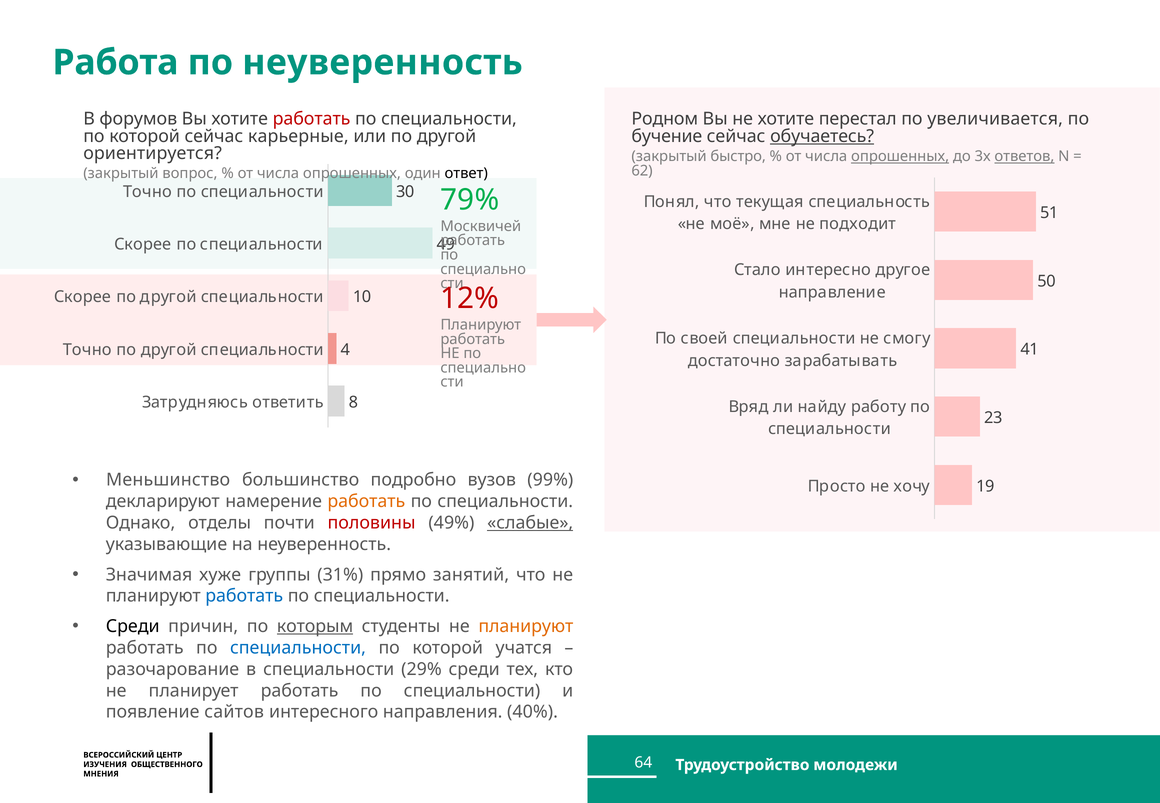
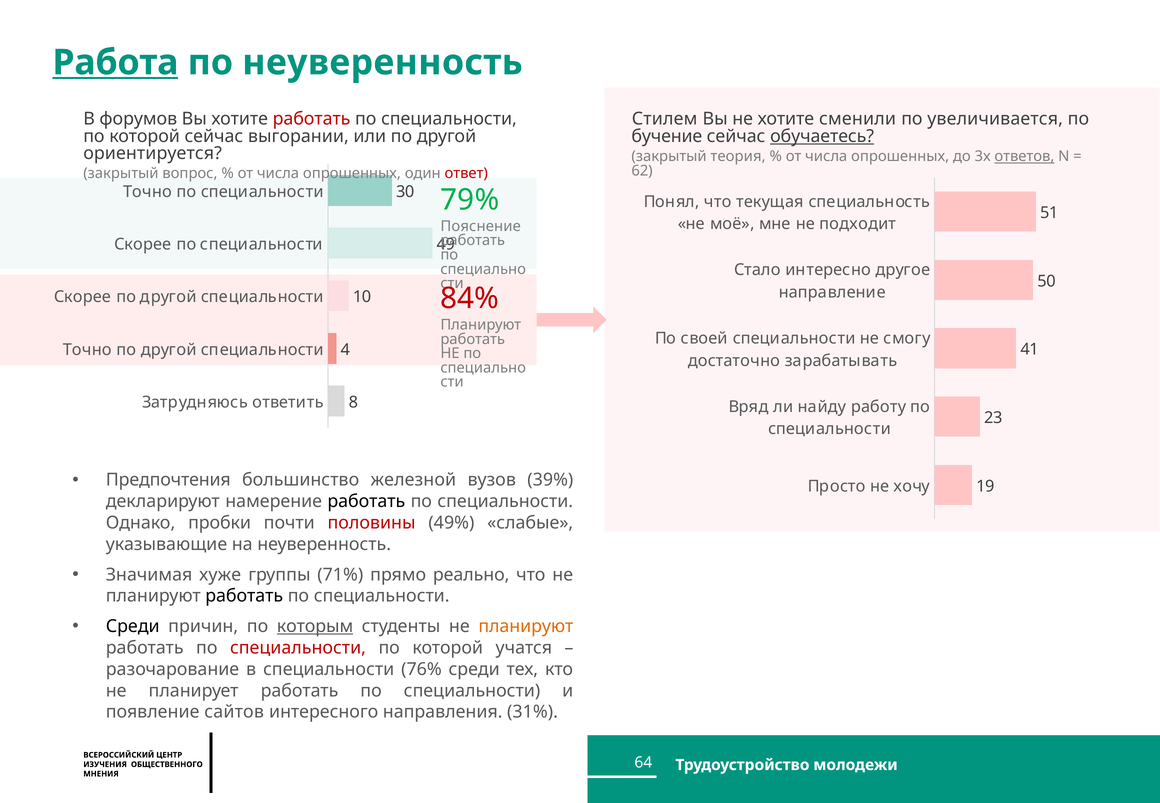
Работа underline: none -> present
Родном: Родном -> Стилем
перестал: перестал -> сменили
карьерные: карьерные -> выгорании
быстро: быстро -> теория
опрошенных at (900, 156) underline: present -> none
ответ colour: black -> red
Москвичей: Москвичей -> Пояснение
12%: 12% -> 84%
Меньшинство: Меньшинство -> Предпочтения
подробно: подробно -> железной
99%: 99% -> 39%
работать at (366, 502) colour: orange -> black
отделы: отделы -> пробки
слабые underline: present -> none
31%: 31% -> 71%
занятий: занятий -> реально
работать at (244, 596) colour: blue -> black
специальности at (298, 648) colour: blue -> red
29%: 29% -> 76%
40%: 40% -> 31%
